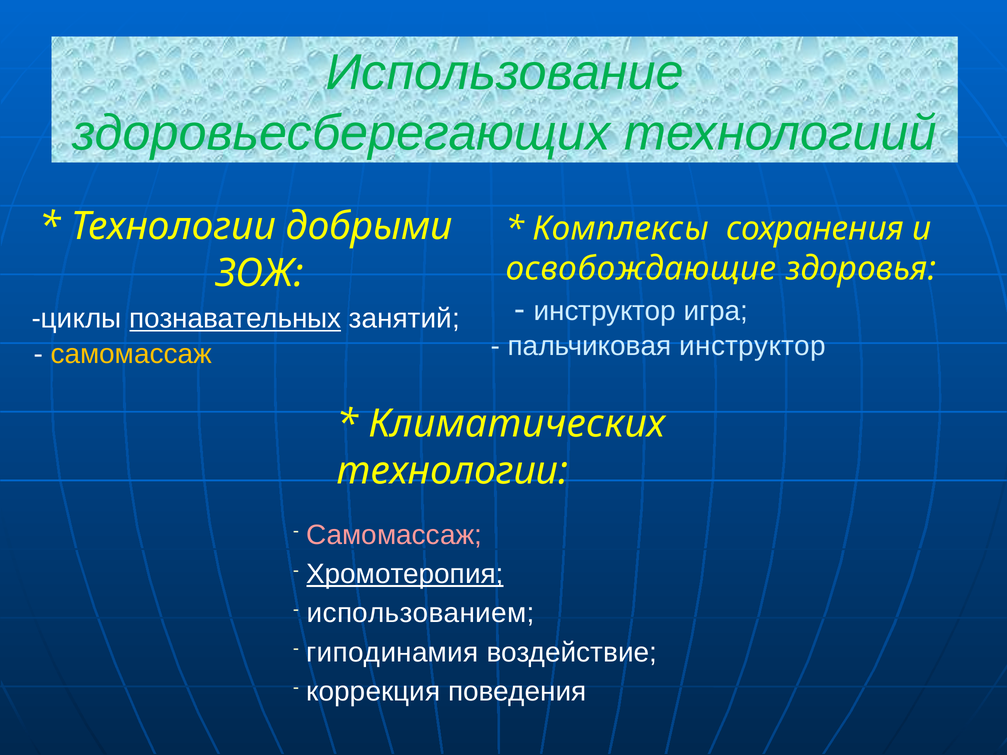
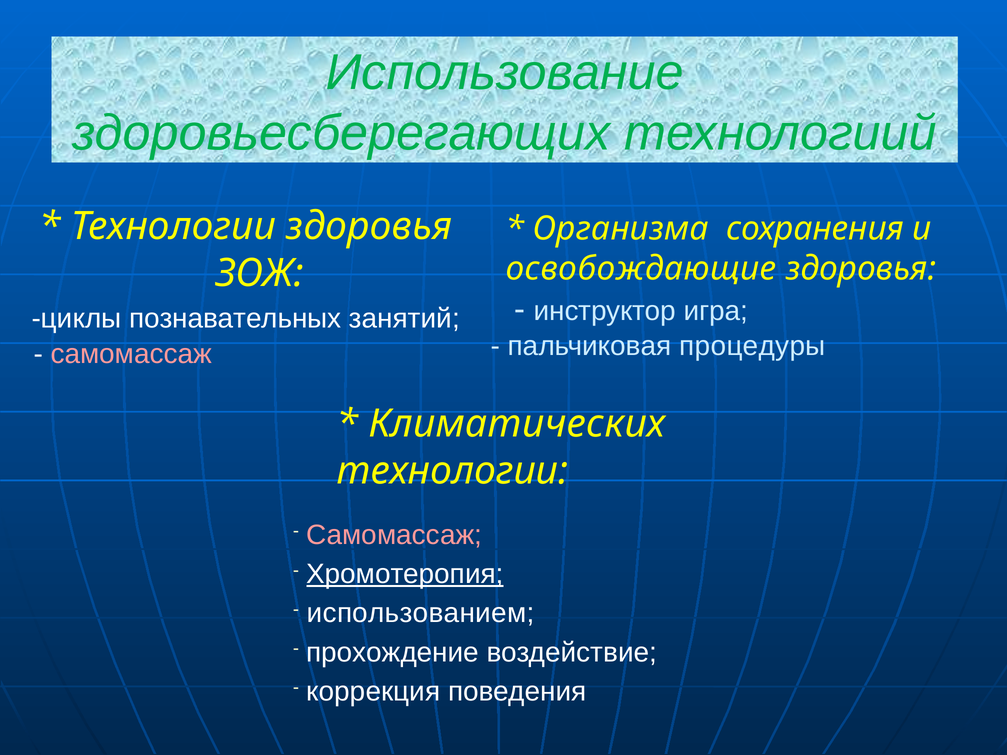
Технологии добрыми: добрыми -> здоровья
Комплексы: Комплексы -> Организма
познавательных underline: present -> none
пальчиковая инструктор: инструктор -> процедуры
самомассаж at (131, 354) colour: yellow -> pink
гиподинамия: гиподинамия -> прохождение
